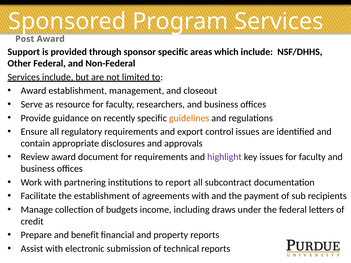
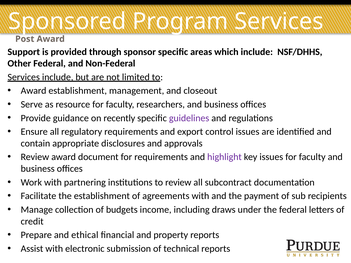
guidelines colour: orange -> purple
to report: report -> review
benefit: benefit -> ethical
